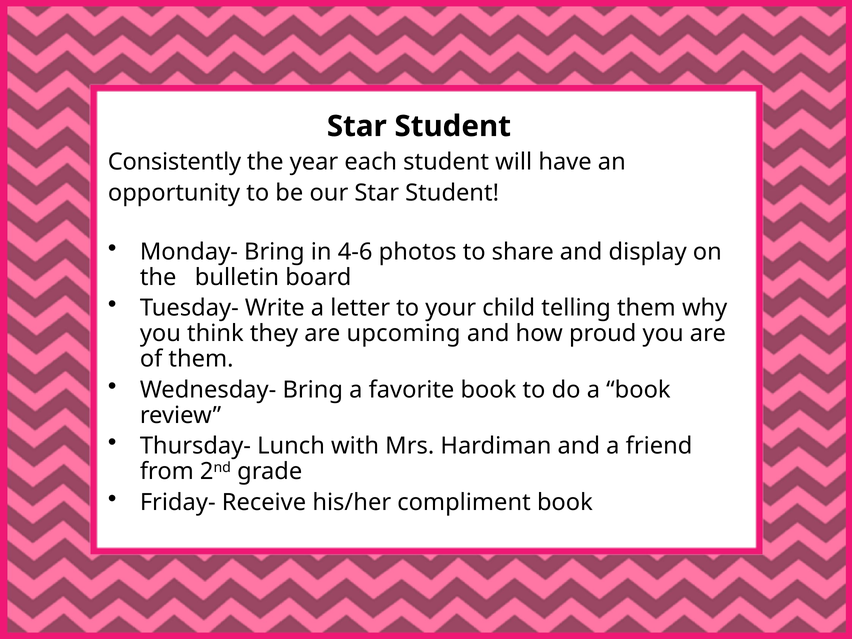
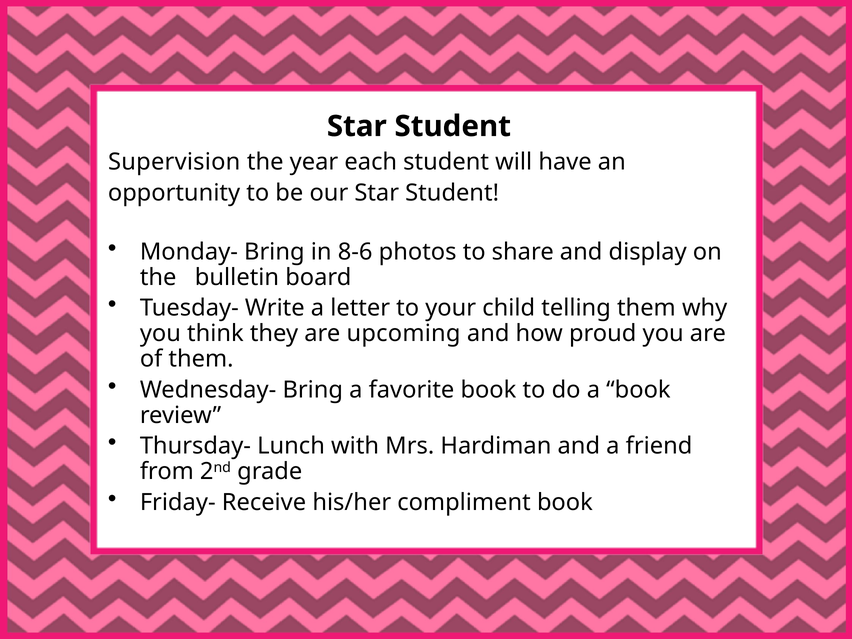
Consistently: Consistently -> Supervision
4-6: 4-6 -> 8-6
